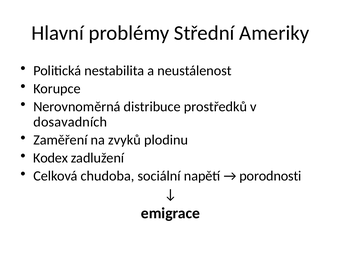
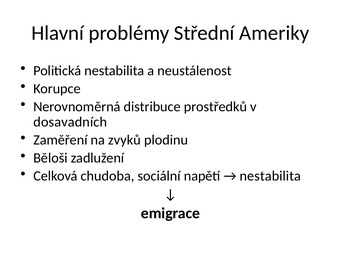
Kodex: Kodex -> Běloši
porodnosti at (270, 177): porodnosti -> nestabilita
